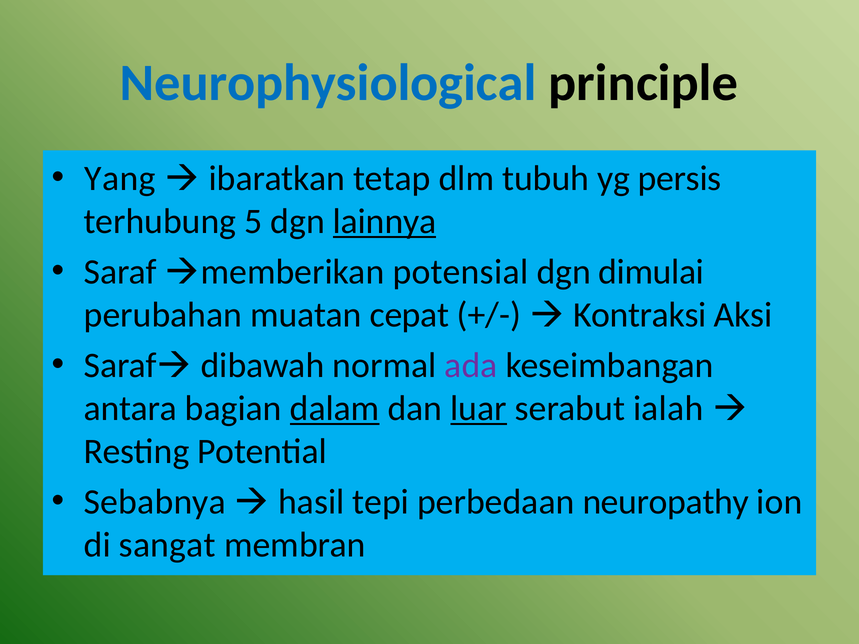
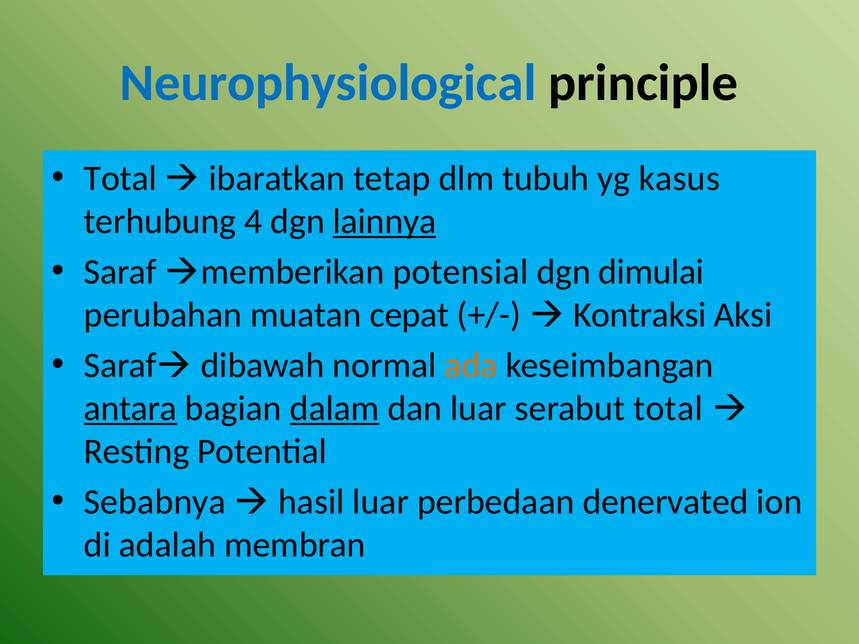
Yang at (120, 179): Yang -> Total
persis: persis -> kasus
5: 5 -> 4
ada colour: purple -> orange
antara underline: none -> present
luar at (479, 409) underline: present -> none
serabut ialah: ialah -> total
hasil tepi: tepi -> luar
neuropathy: neuropathy -> denervated
sangat: sangat -> adalah
